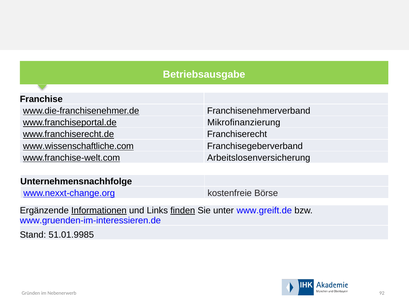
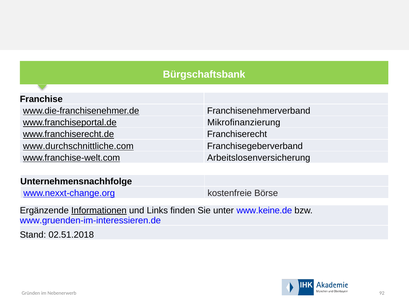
Betriebsausgabe: Betriebsausgabe -> Bürgschaftsbank
www.wissenschaftliche.com: www.wissenschaftliche.com -> www.durchschnittliche.com
finden underline: present -> none
www.greift.de: www.greift.de -> www.keine.de
51.01.9985: 51.01.9985 -> 02.51.2018
